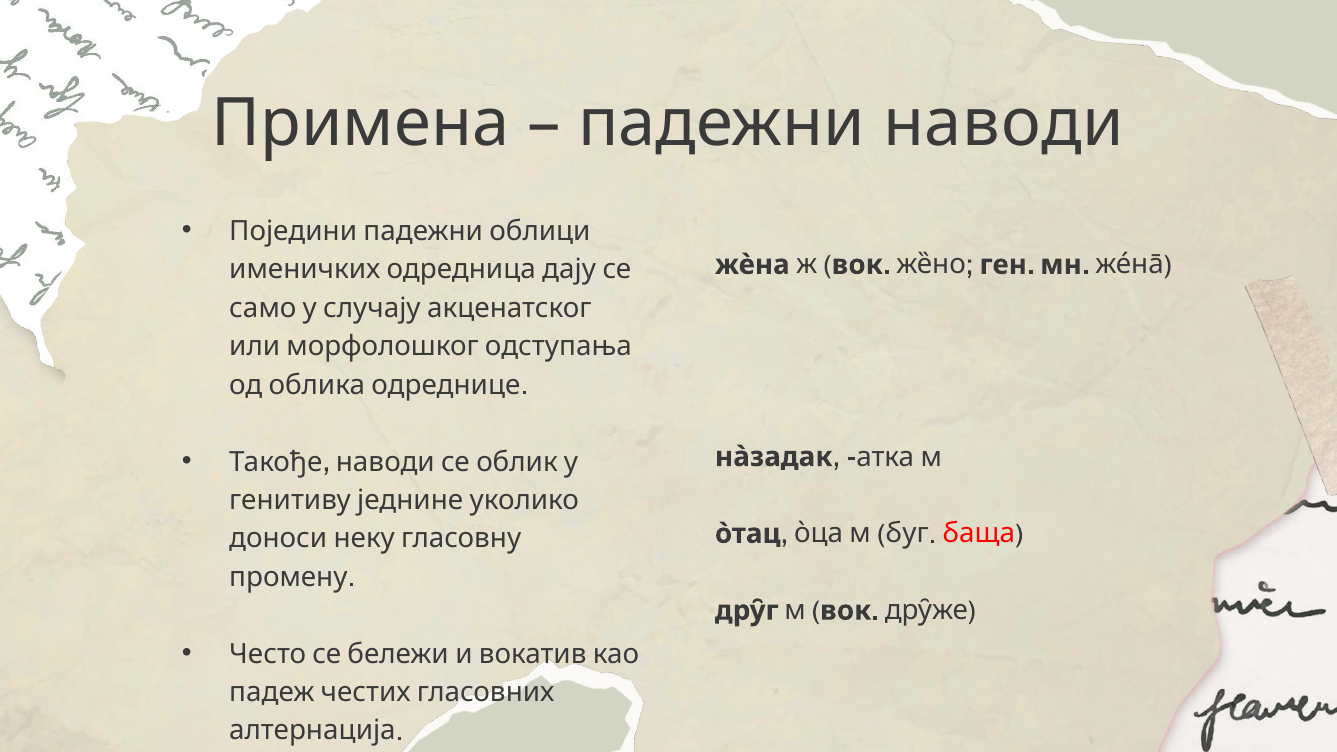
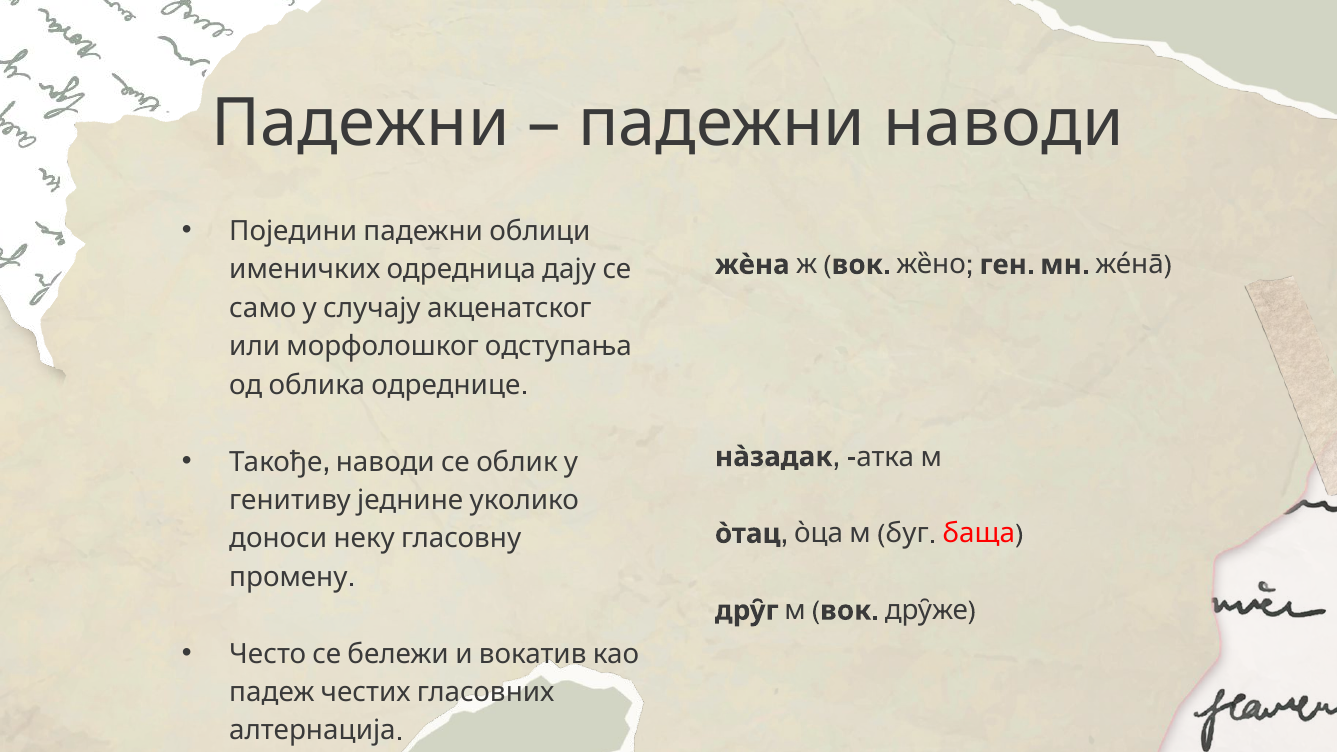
Примена at (360, 123): Примена -> Падежни
